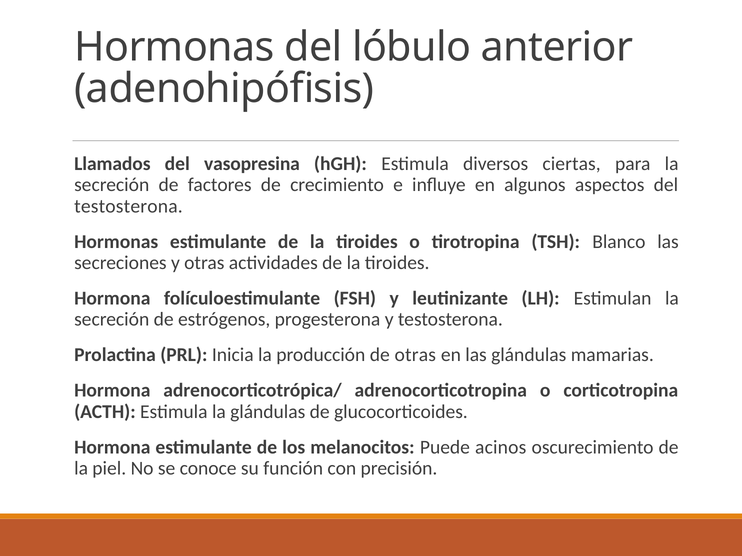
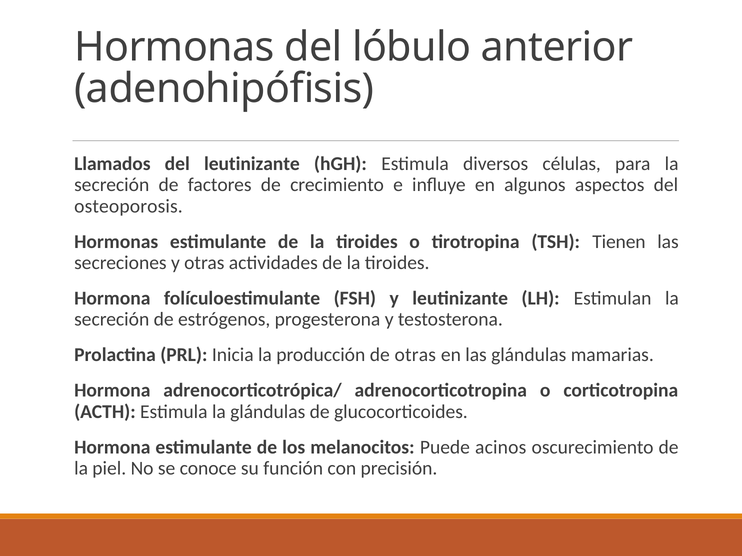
del vasopresina: vasopresina -> leutinizante
ciertas: ciertas -> células
testosterona at (128, 206): testosterona -> osteoporosis
Blanco: Blanco -> Tienen
